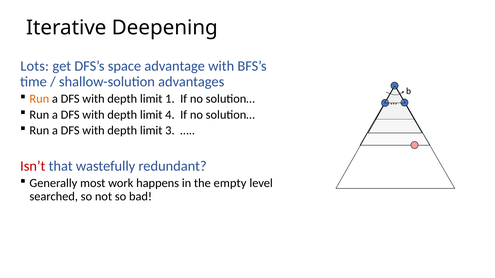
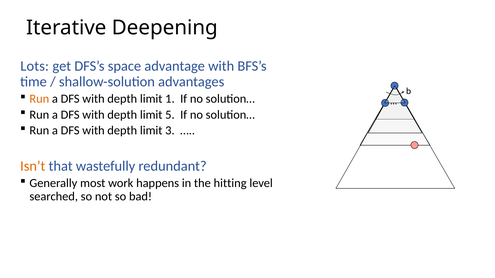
4: 4 -> 5
Isn’t colour: red -> orange
empty: empty -> hitting
